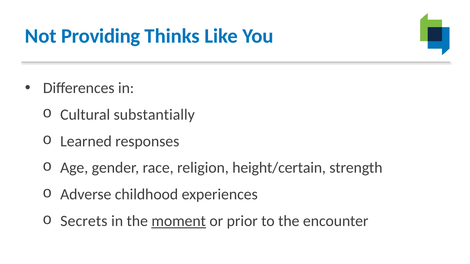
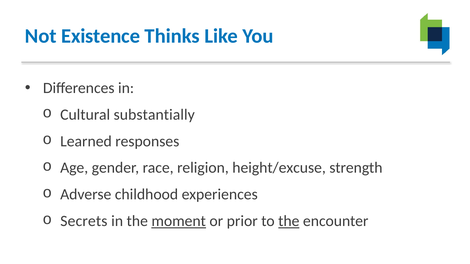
Providing: Providing -> Existence
height/certain: height/certain -> height/excuse
the at (289, 221) underline: none -> present
